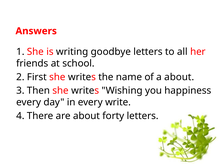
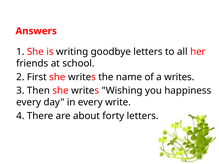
a about: about -> writes
